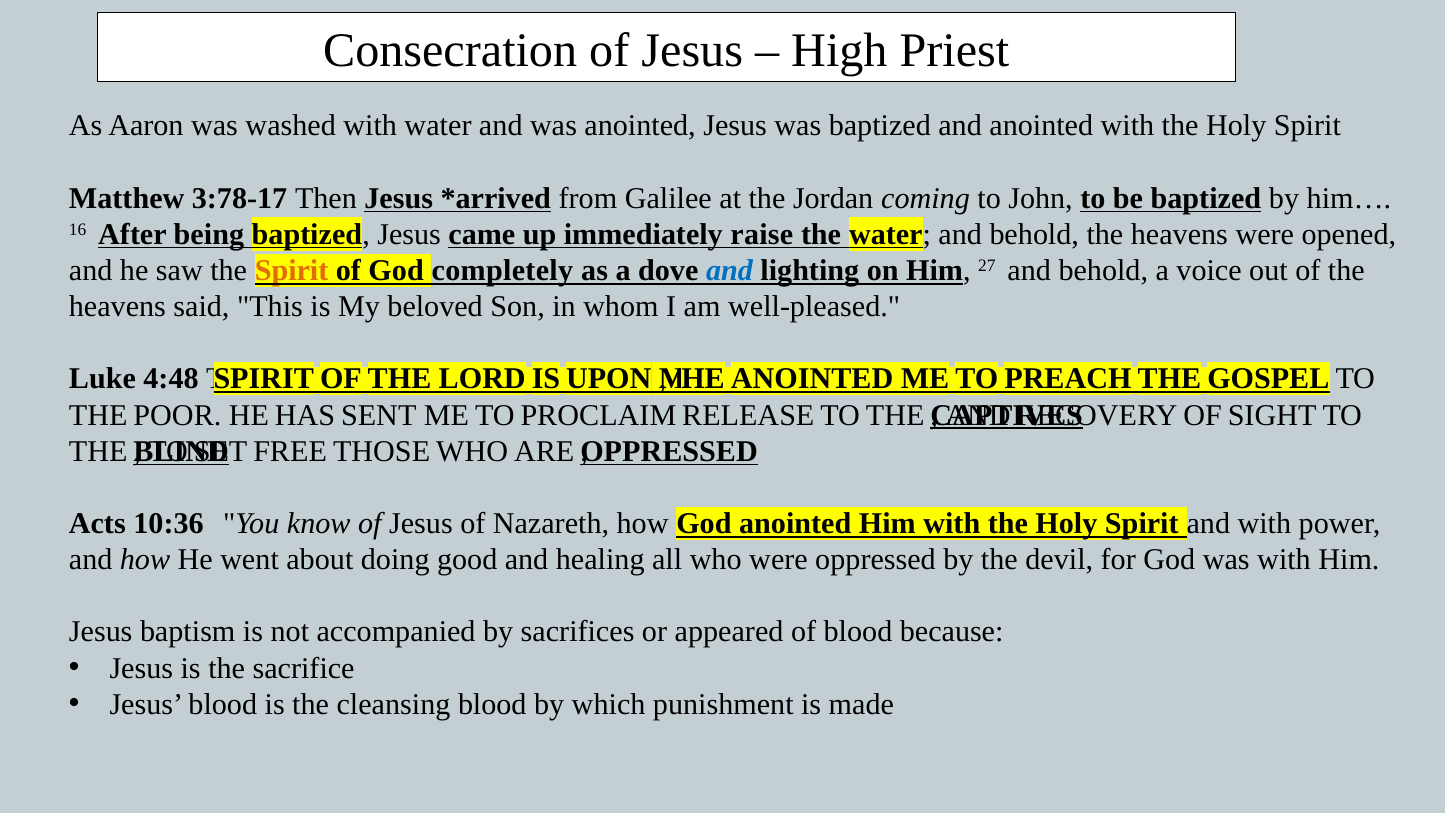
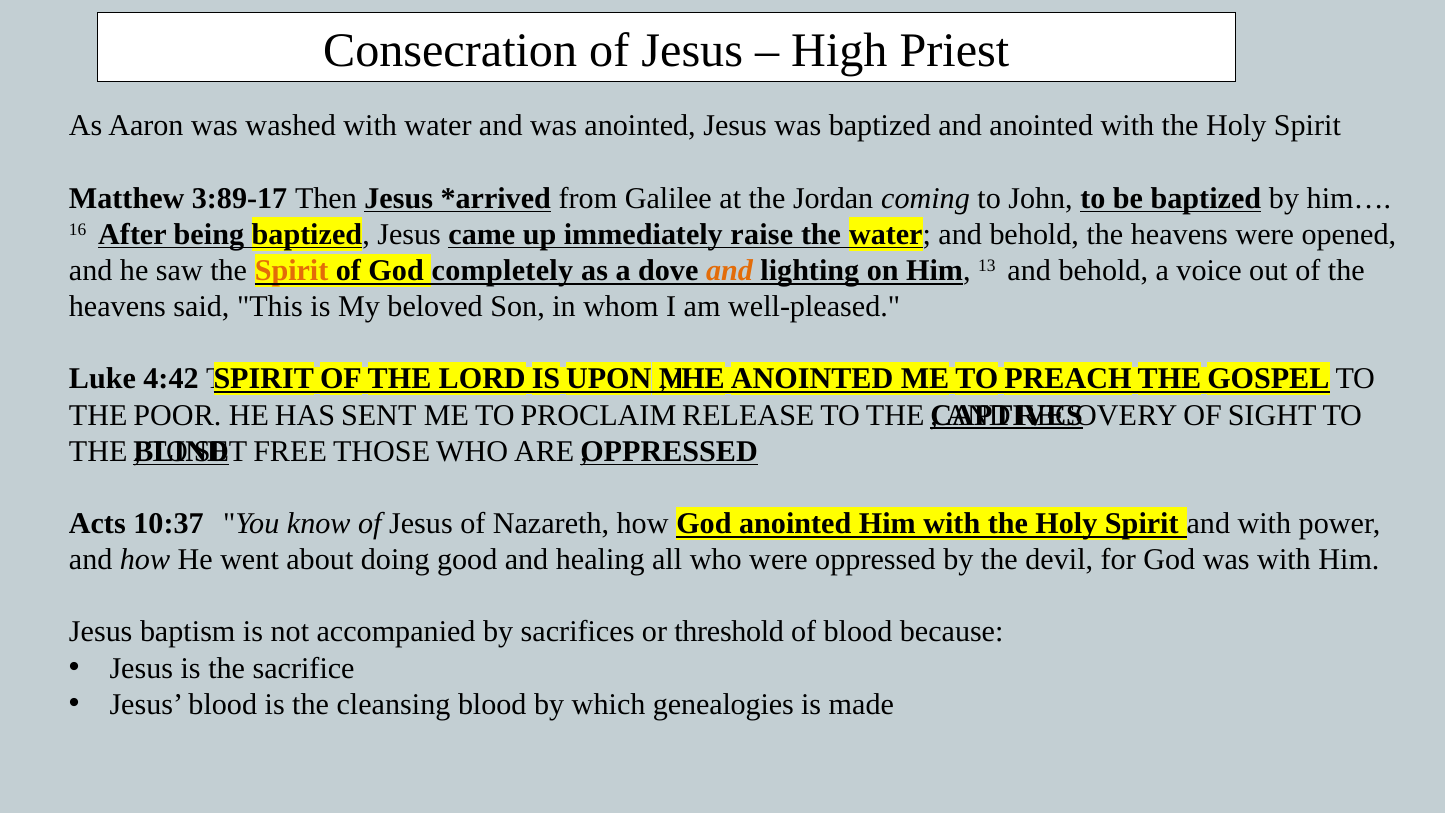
3:78-17: 3:78-17 -> 3:89-17
and at (730, 270) colour: blue -> orange
27: 27 -> 13
4:48: 4:48 -> 4:42
10:36: 10:36 -> 10:37
appeared: appeared -> threshold
punishment: punishment -> genealogies
